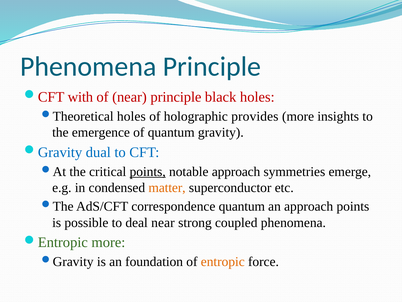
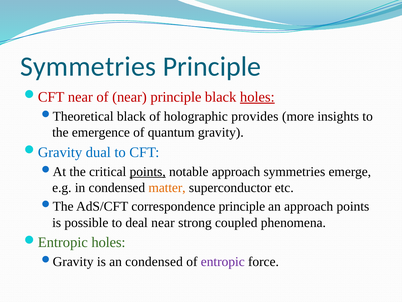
Phenomena at (88, 66): Phenomena -> Symmetries
with at (80, 97): with -> near
holes at (257, 97) underline: none -> present
holes at (131, 116): holes -> black
correspondence quantum: quantum -> principle
more at (108, 242): more -> holes
an foundation: foundation -> condensed
entropic colour: orange -> purple
